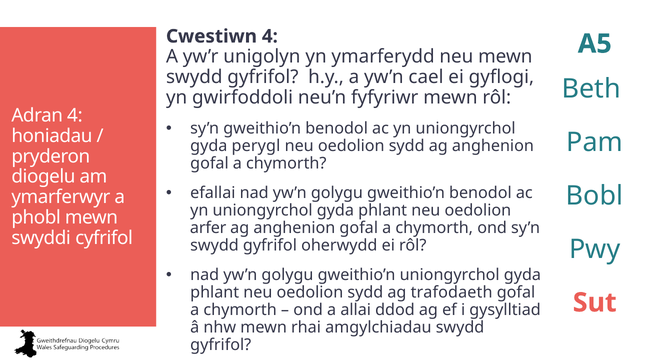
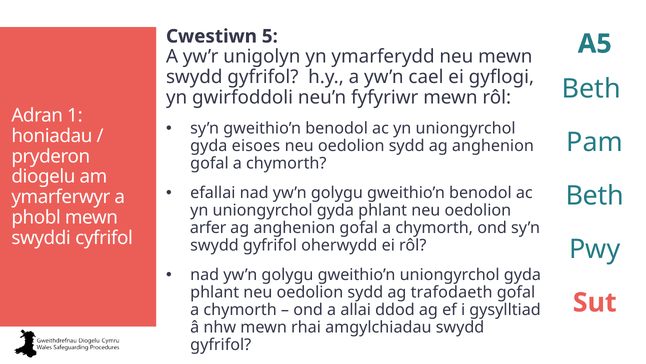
Cwestiwn 4: 4 -> 5
Adran 4: 4 -> 1
perygl: perygl -> eisoes
Bobl at (595, 196): Bobl -> Beth
